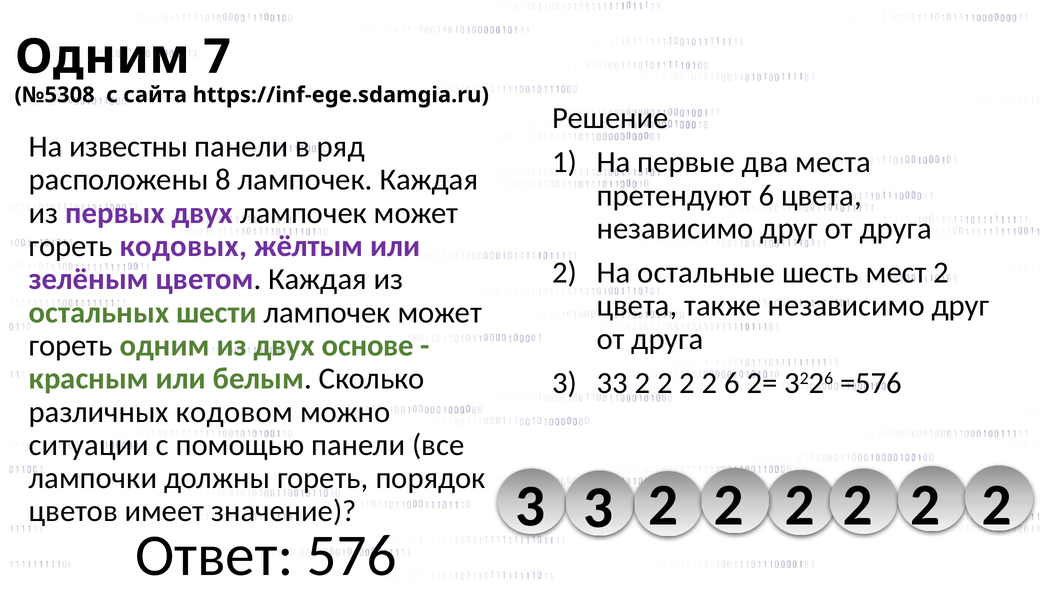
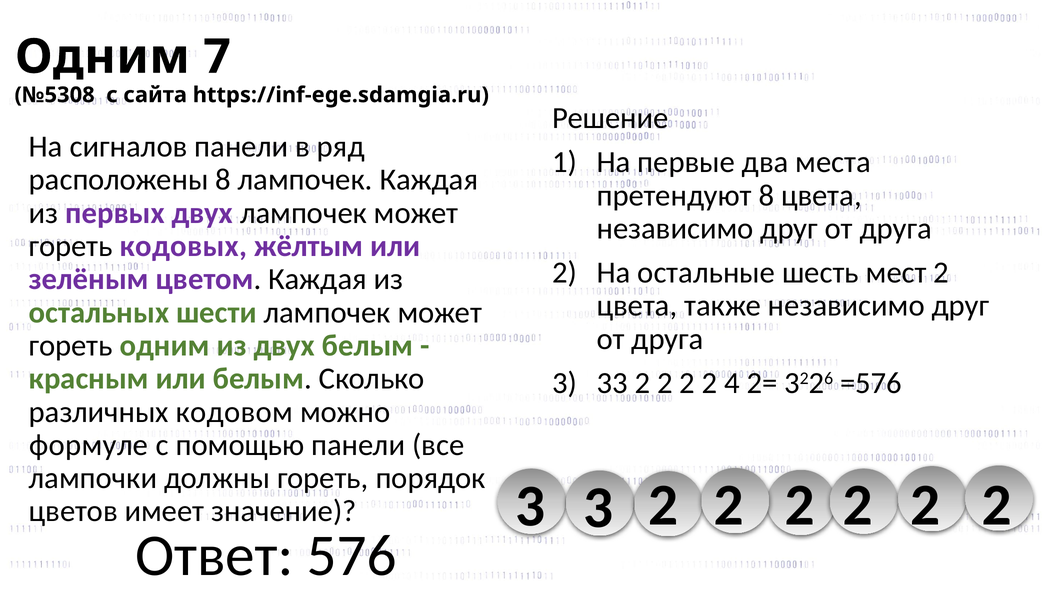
известны: известны -> сигналов
претендуют 6: 6 -> 8
двух основе: основе -> белым
6 at (732, 383): 6 -> 4
ситуации: ситуации -> формуле
